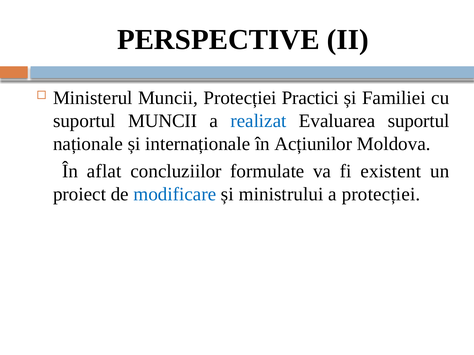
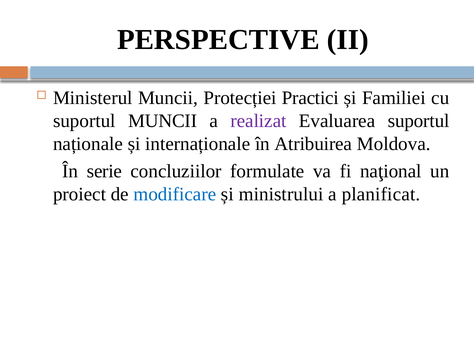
realizat colour: blue -> purple
Acțiunilor: Acțiunilor -> Atribuirea
aflat: aflat -> serie
existent: existent -> naţional
a protecției: protecției -> planificat
